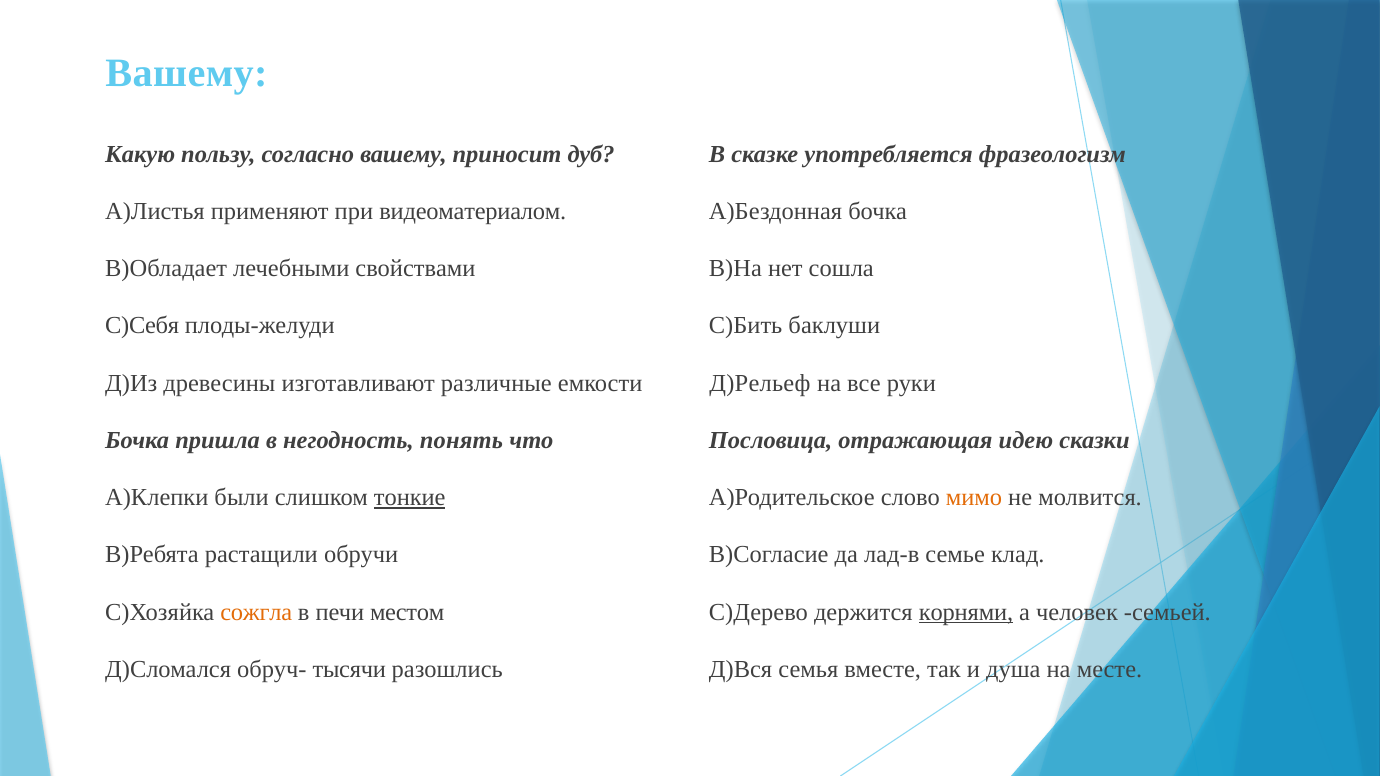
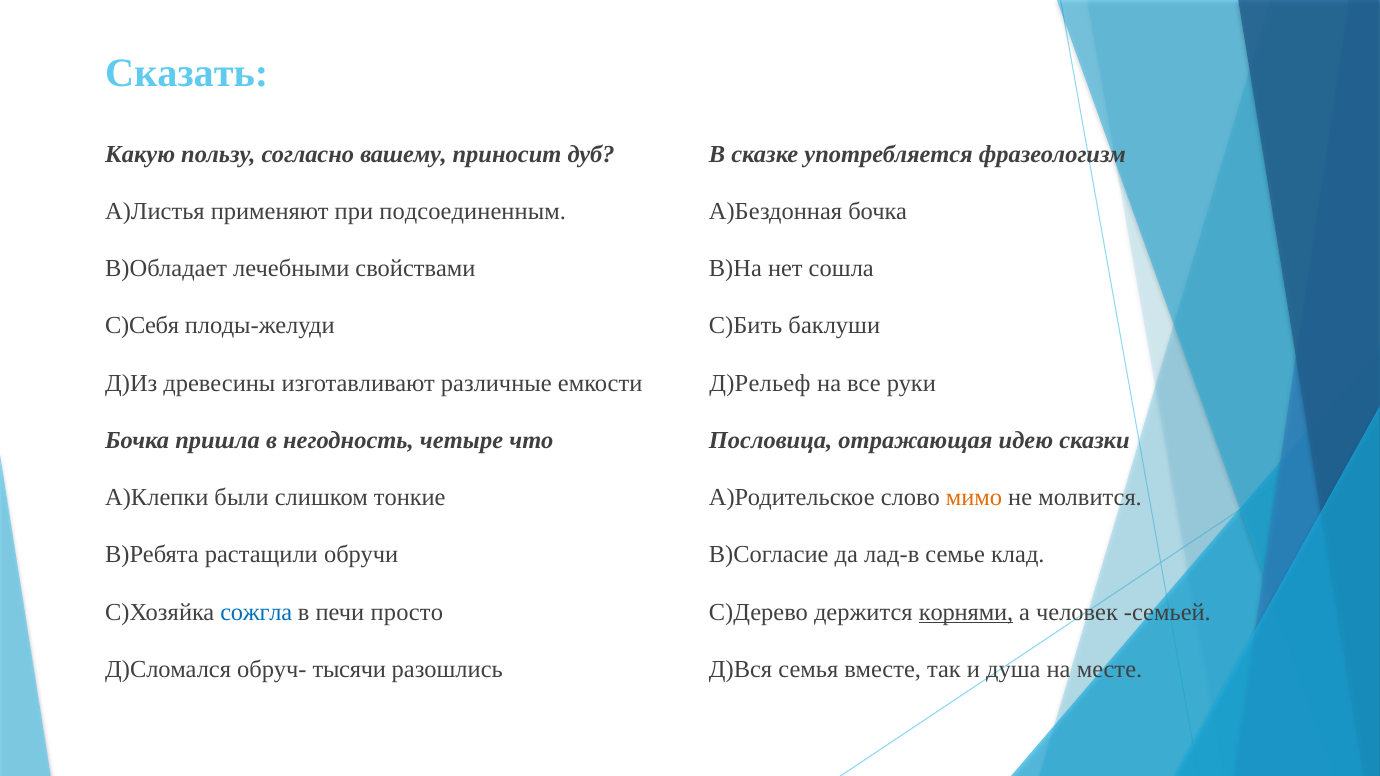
Вашему at (187, 73): Вашему -> Сказать
видеоматериалом: видеоматериалом -> подсоединенным
понять: понять -> четыре
тонкие underline: present -> none
сожгла colour: orange -> blue
местом: местом -> просто
